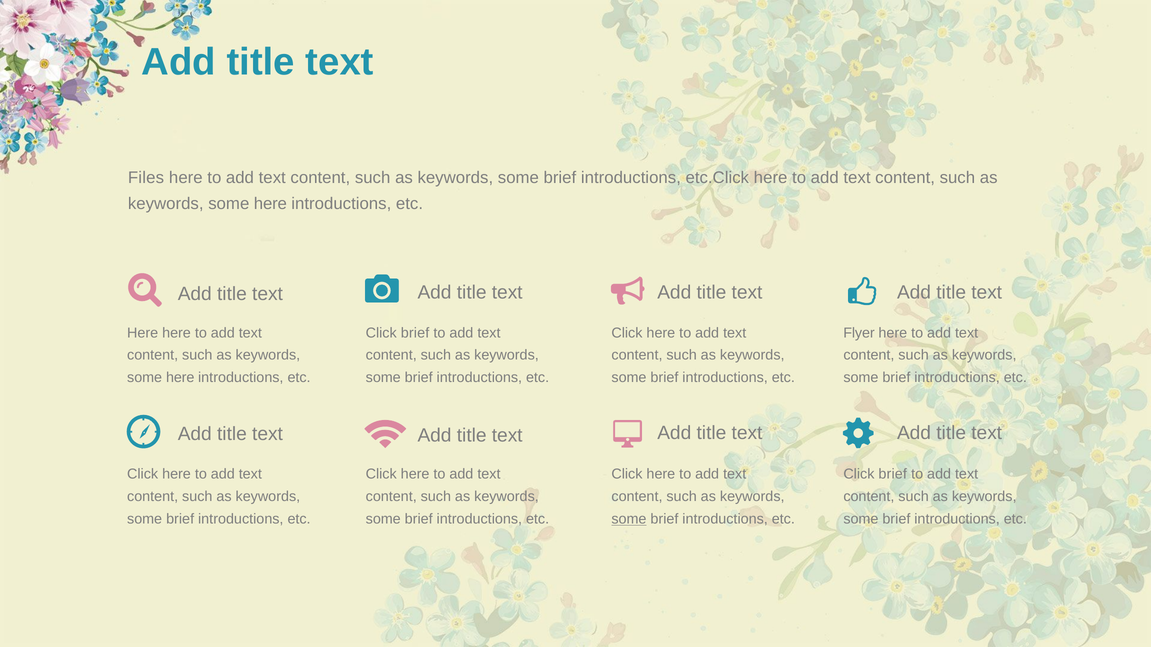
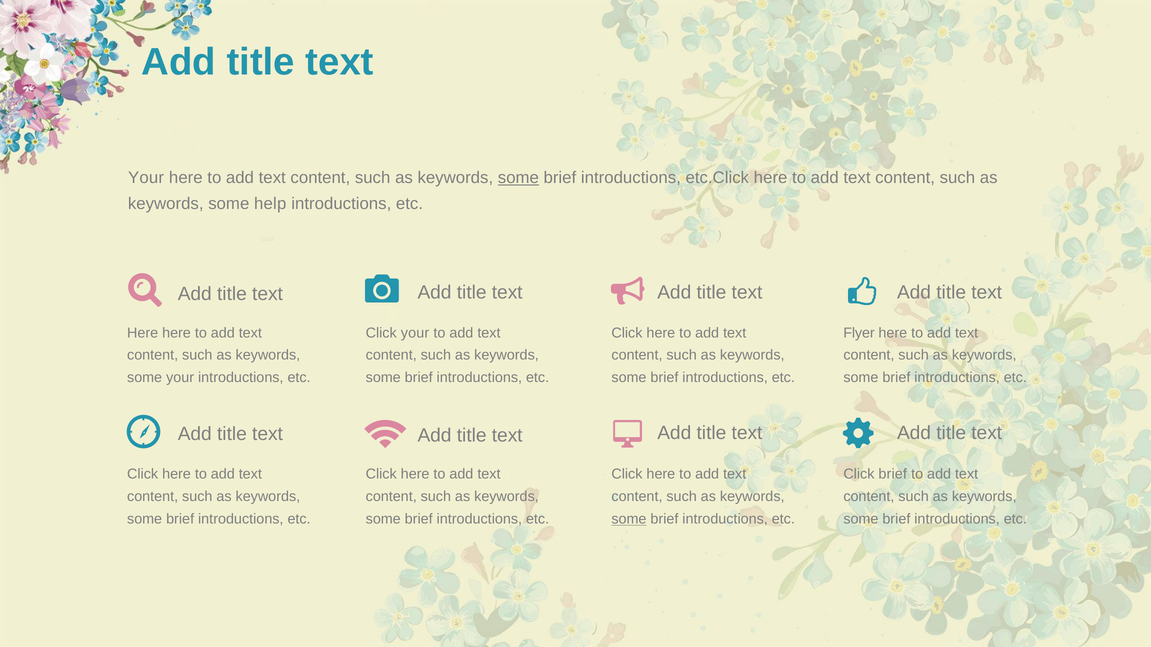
Files at (146, 178): Files -> Your
some at (518, 178) underline: none -> present
here at (270, 204): here -> help
brief at (415, 333): brief -> your
here at (180, 378): here -> your
